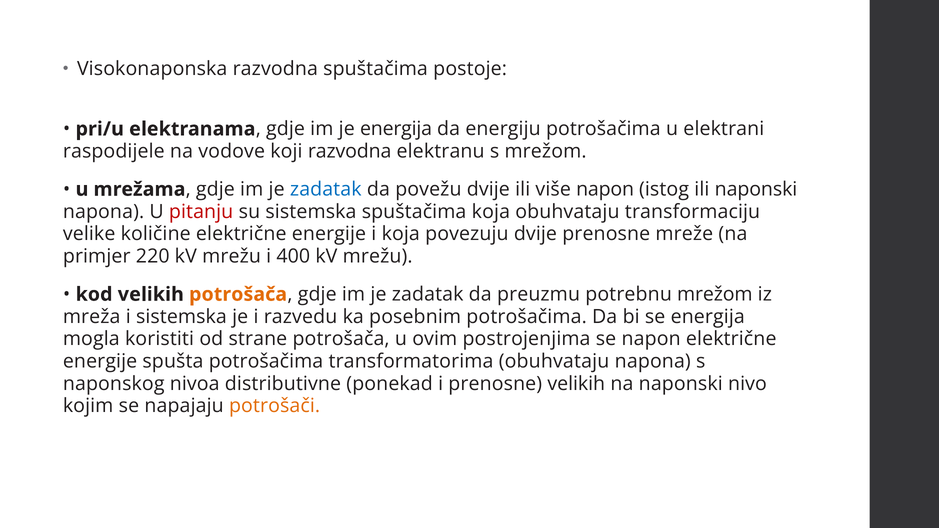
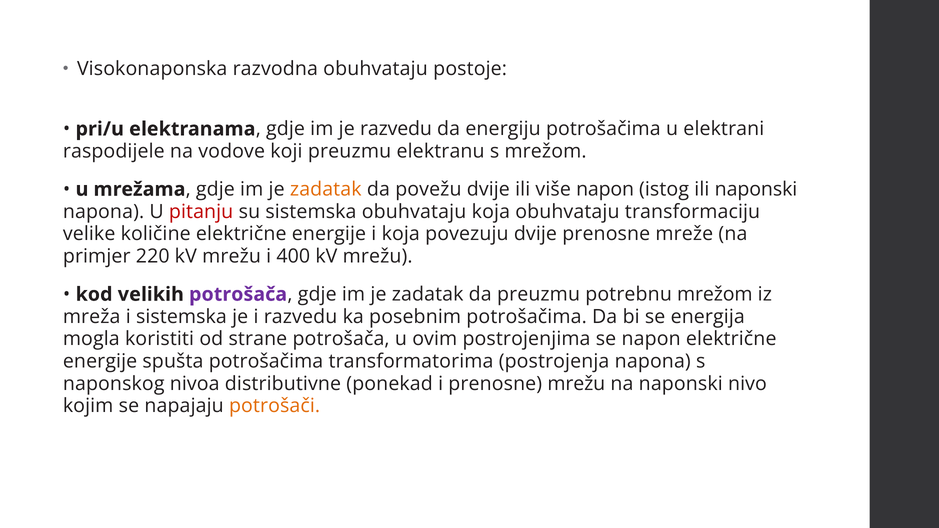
razvodna spuštačima: spuštačima -> obuhvataju
je energija: energija -> razvedu
koji razvodna: razvodna -> preuzmu
zadatak at (326, 189) colour: blue -> orange
sistemska spuštačima: spuštačima -> obuhvataju
potrošača at (238, 294) colour: orange -> purple
transformatorima obuhvataju: obuhvataju -> postrojenja
prenosne velikih: velikih -> mrežu
